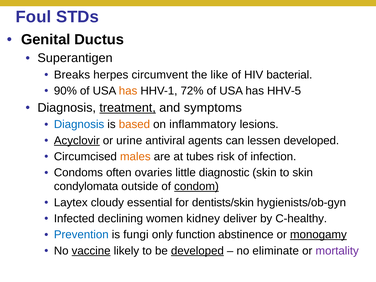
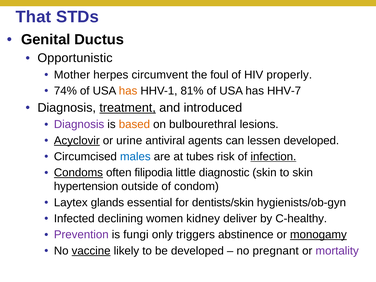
Foul: Foul -> That
Superantigen: Superantigen -> Opportunistic
Breaks: Breaks -> Mother
like: like -> foul
bacterial: bacterial -> properly
90%: 90% -> 74%
72%: 72% -> 81%
HHV-5: HHV-5 -> HHV-7
symptoms: symptoms -> introduced
Diagnosis at (79, 124) colour: blue -> purple
inflammatory: inflammatory -> bulbourethral
males colour: orange -> blue
infection underline: none -> present
Condoms underline: none -> present
ovaries: ovaries -> filipodia
condylomata: condylomata -> hypertension
condom underline: present -> none
cloudy: cloudy -> glands
Prevention colour: blue -> purple
function: function -> triggers
developed at (197, 251) underline: present -> none
eliminate: eliminate -> pregnant
